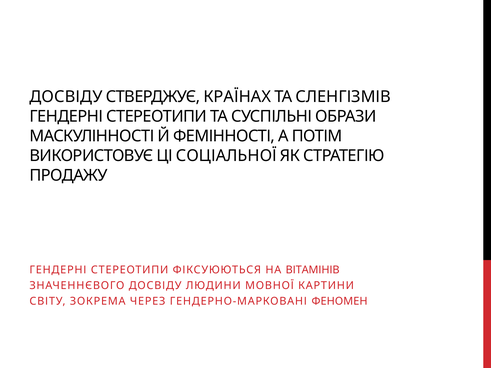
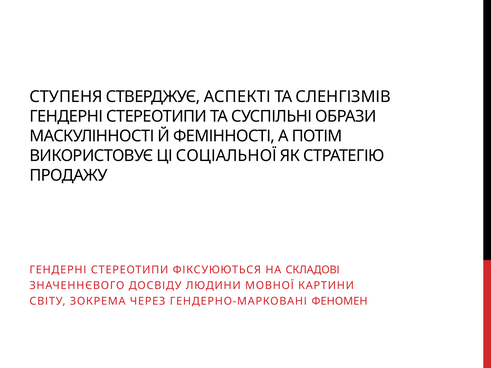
ДОСВІДУ at (66, 97): ДОСВІДУ -> СТУПЕНЯ
КРАЇНАХ: КРАЇНАХ -> АСПЕКТІ
ВІТАМІНІВ: ВІТАМІНІВ -> СКЛАДОВІ
